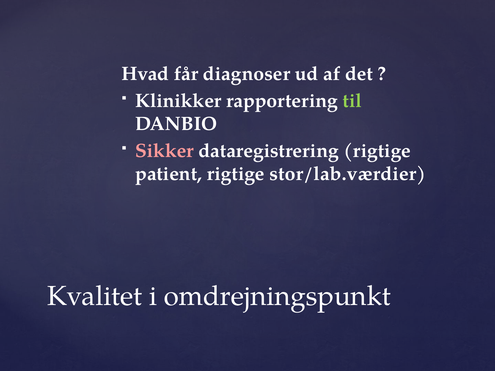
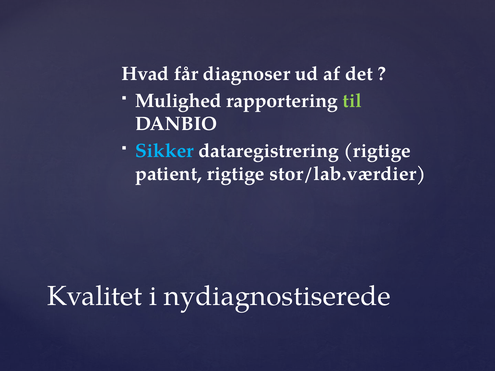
Klinikker: Klinikker -> Mulighed
Sikker colour: pink -> light blue
omdrejningspunkt: omdrejningspunkt -> nydiagnostiserede
